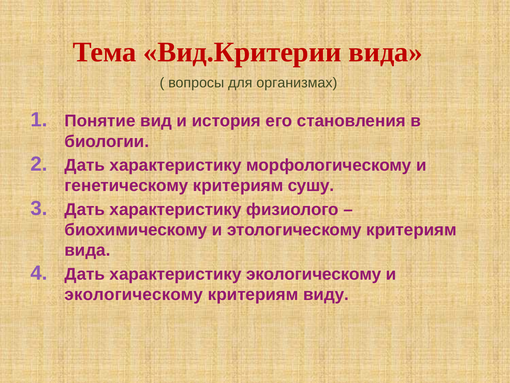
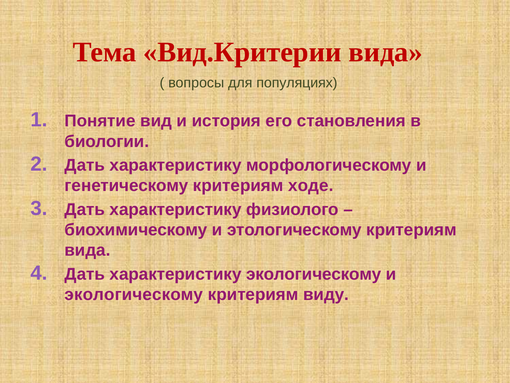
организмах: организмах -> популяциях
сушу: сушу -> ходе
